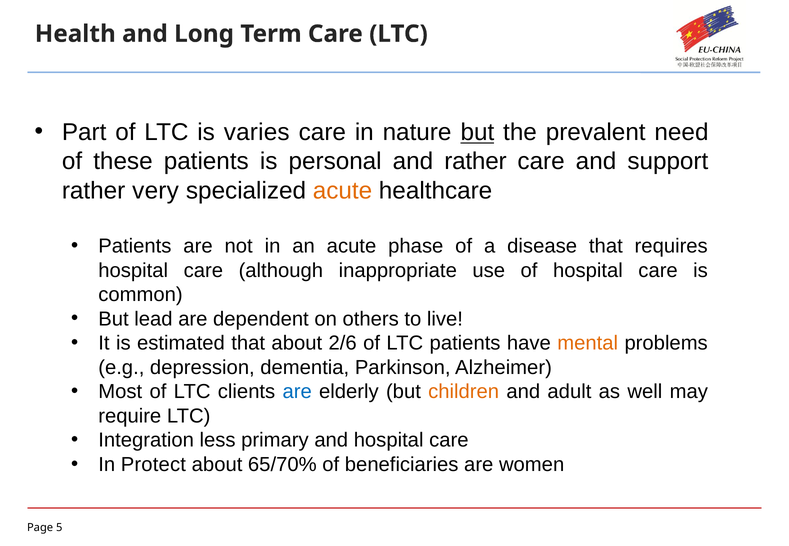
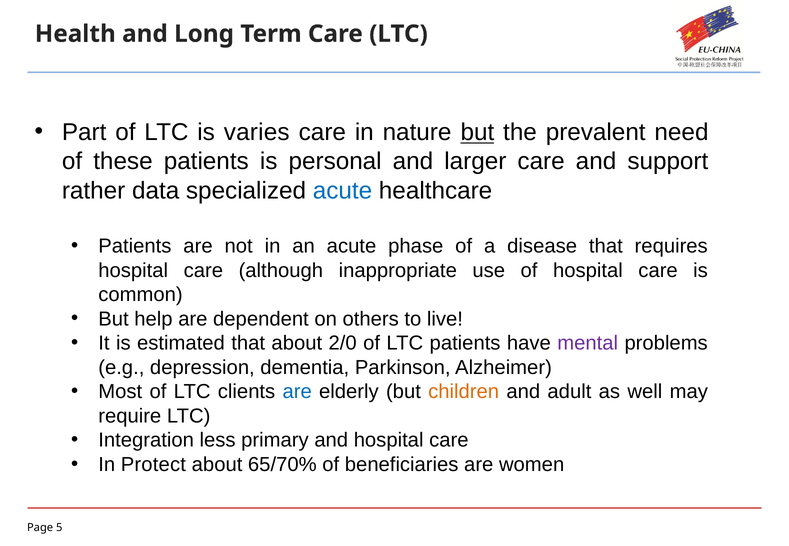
and rather: rather -> larger
very: very -> data
acute at (342, 191) colour: orange -> blue
lead: lead -> help
2/6: 2/6 -> 2/0
mental colour: orange -> purple
